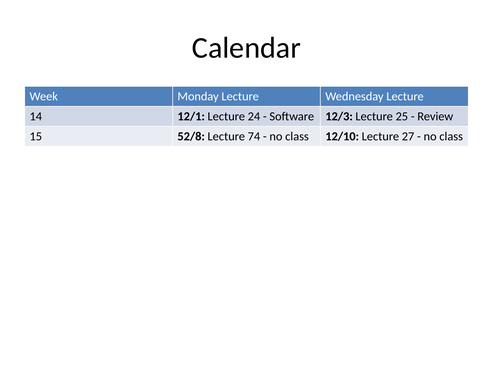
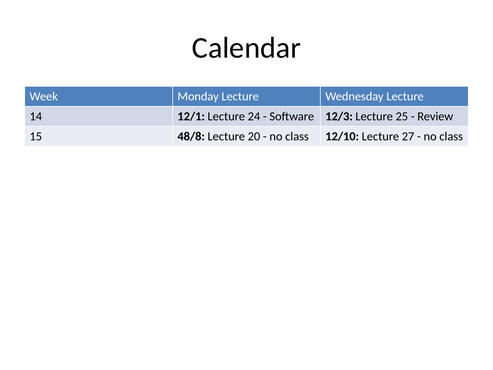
52/8: 52/8 -> 48/8
74: 74 -> 20
